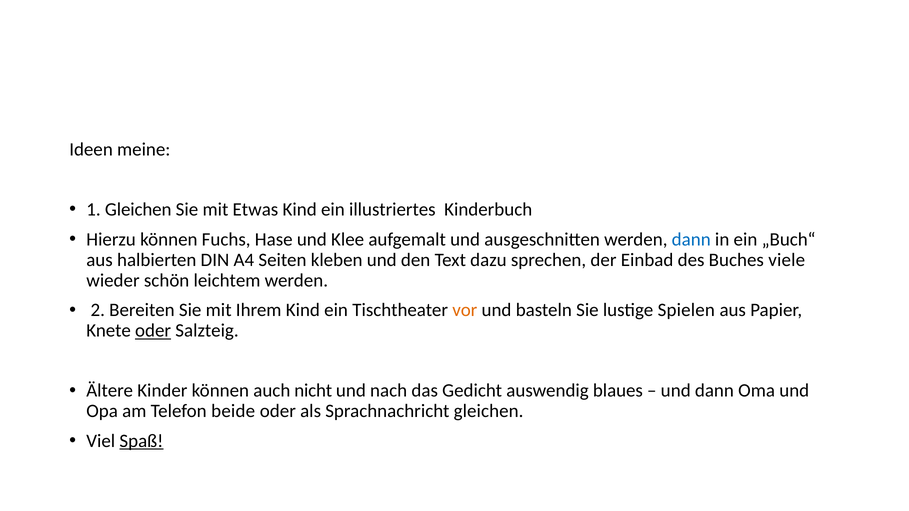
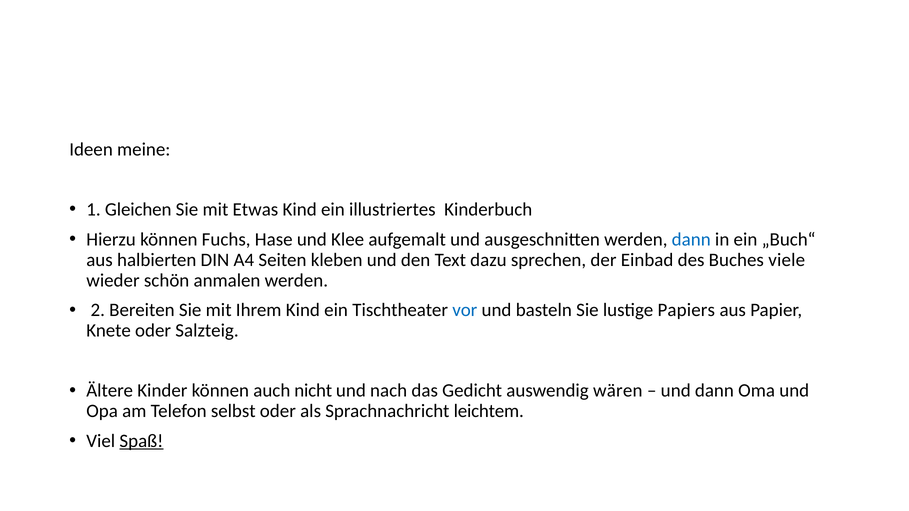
leichtem: leichtem -> anmalen
vor colour: orange -> blue
Spielen: Spielen -> Papiers
oder at (153, 331) underline: present -> none
blaues: blaues -> wären
beide: beide -> selbst
Sprachnachricht gleichen: gleichen -> leichtem
